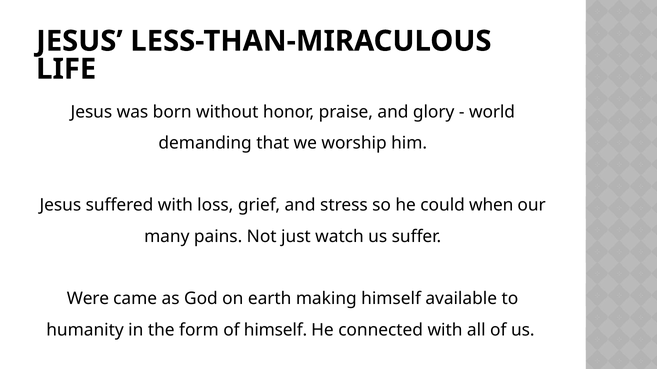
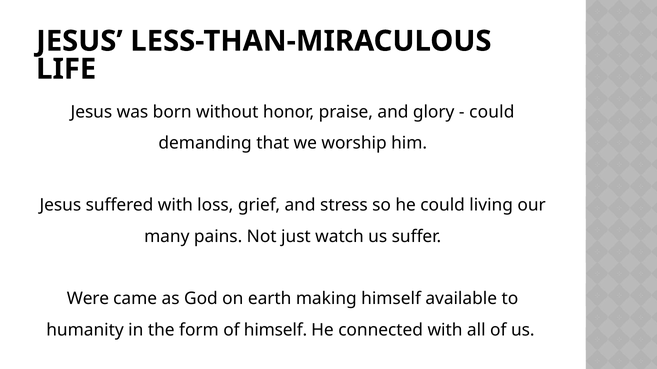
world at (492, 112): world -> could
when: when -> living
